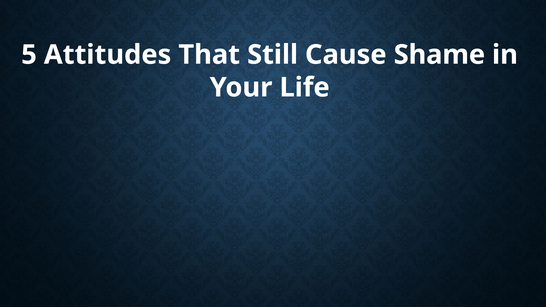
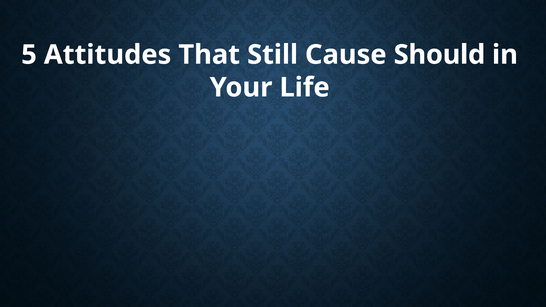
Shame: Shame -> Should
